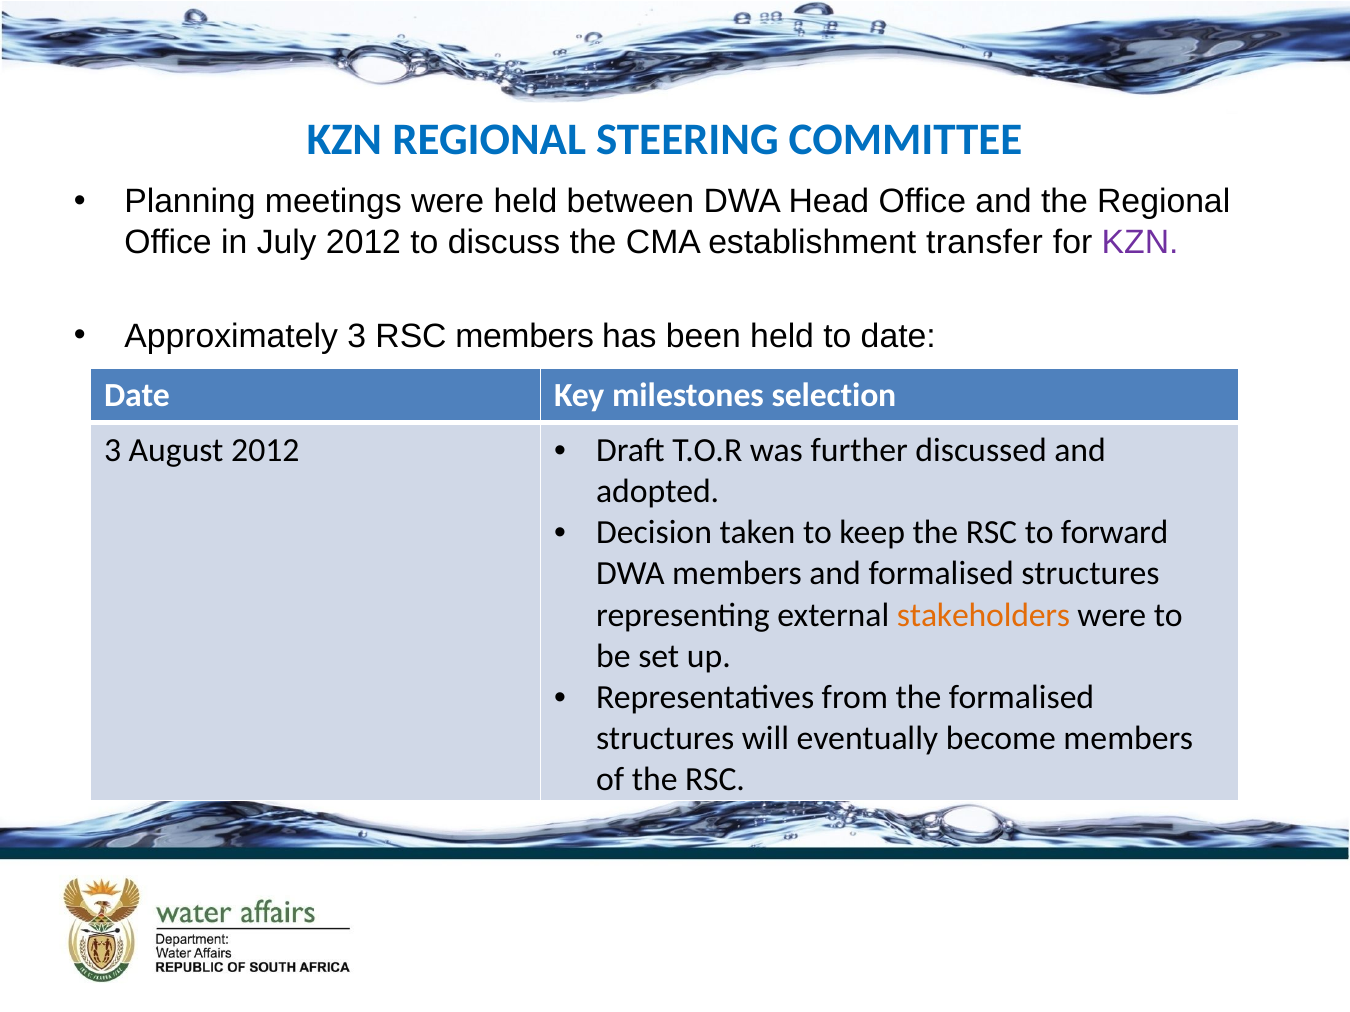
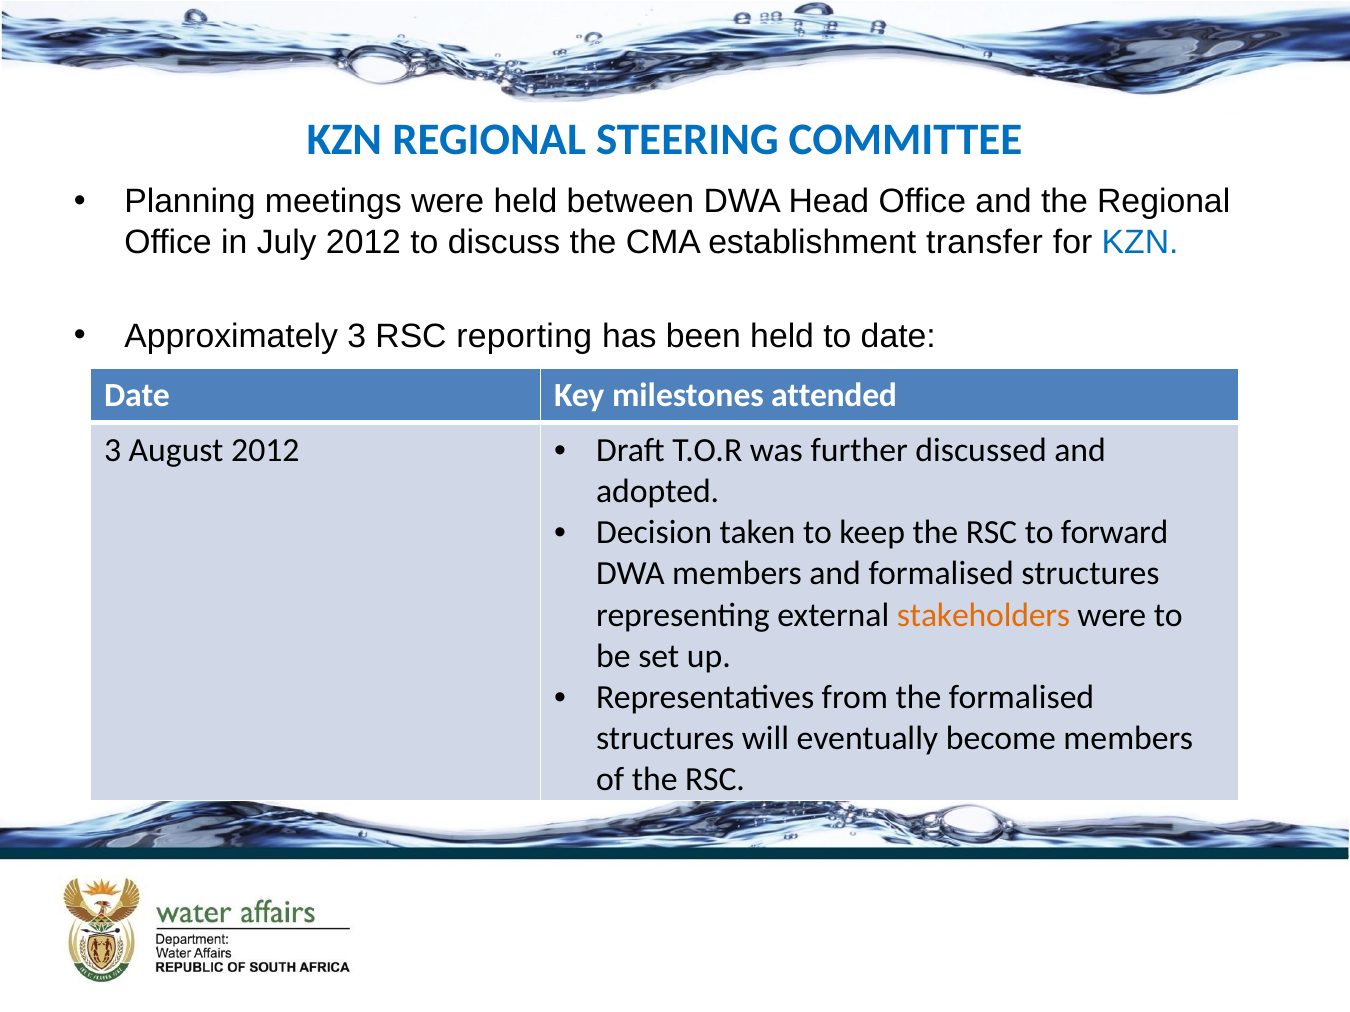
KZN at (1140, 242) colour: purple -> blue
RSC members: members -> reporting
selection: selection -> attended
